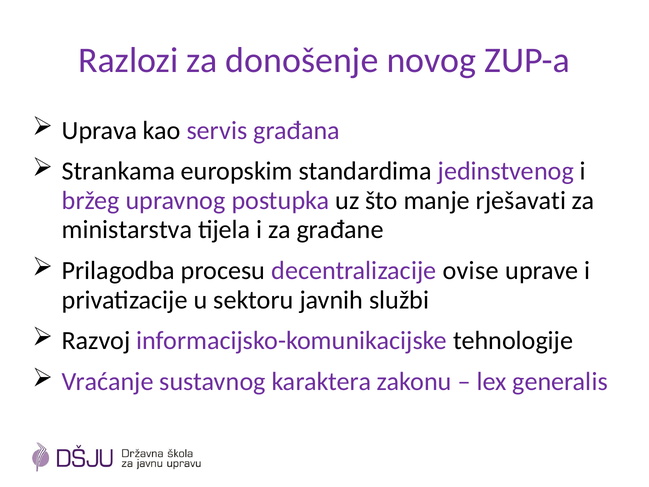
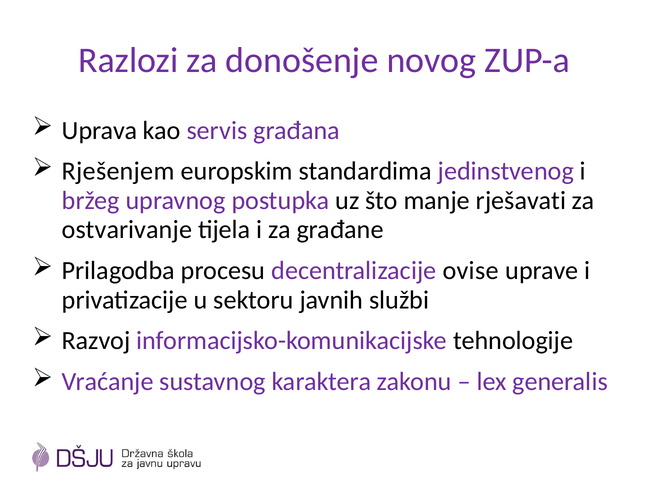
Strankama: Strankama -> Rješenjem
ministarstva: ministarstva -> ostvarivanje
